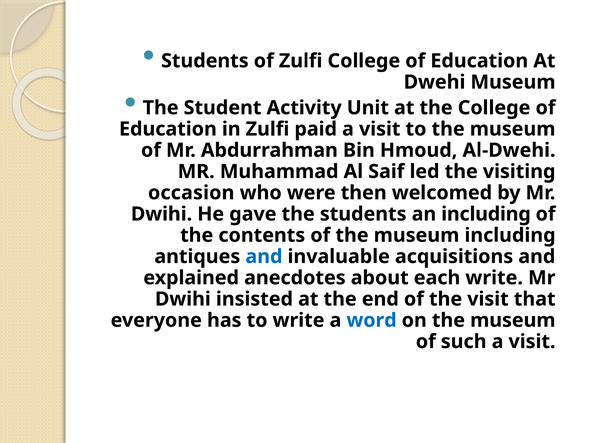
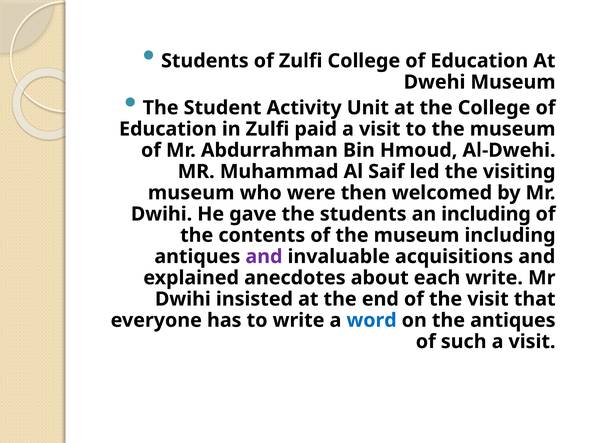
occasion at (191, 193): occasion -> museum
and at (264, 257) colour: blue -> purple
on the museum: museum -> antiques
